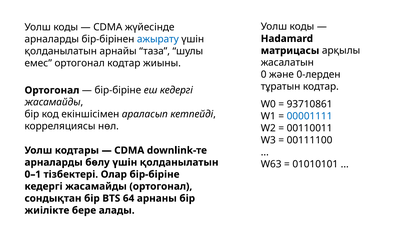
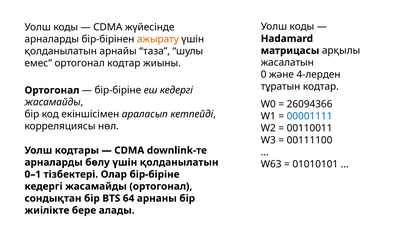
ажырату colour: blue -> orange
0-лерден: 0-лерден -> 4-лерден
93710861: 93710861 -> 26094366
